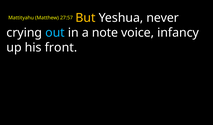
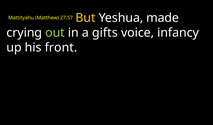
never: never -> made
out colour: light blue -> light green
note: note -> gifts
